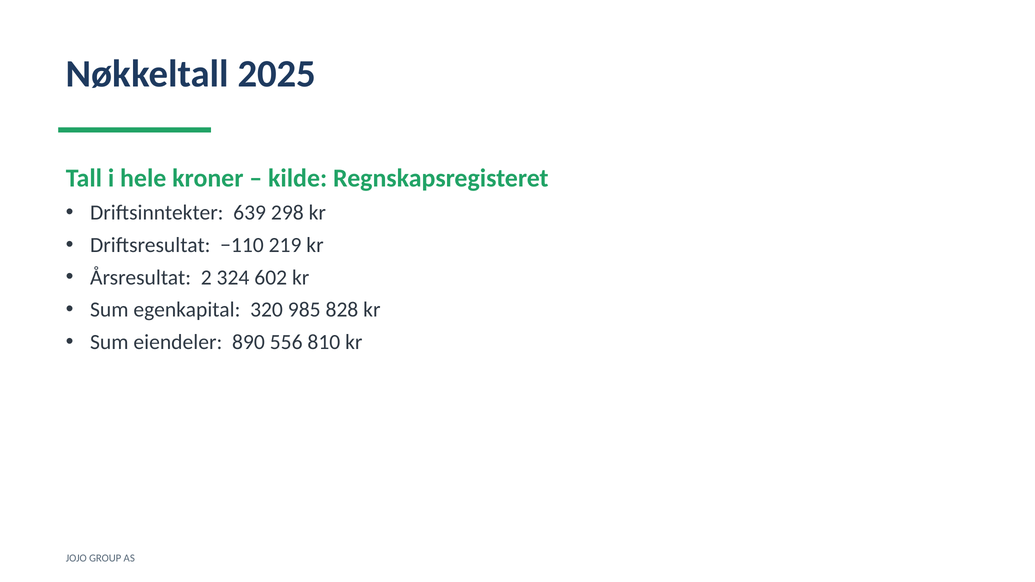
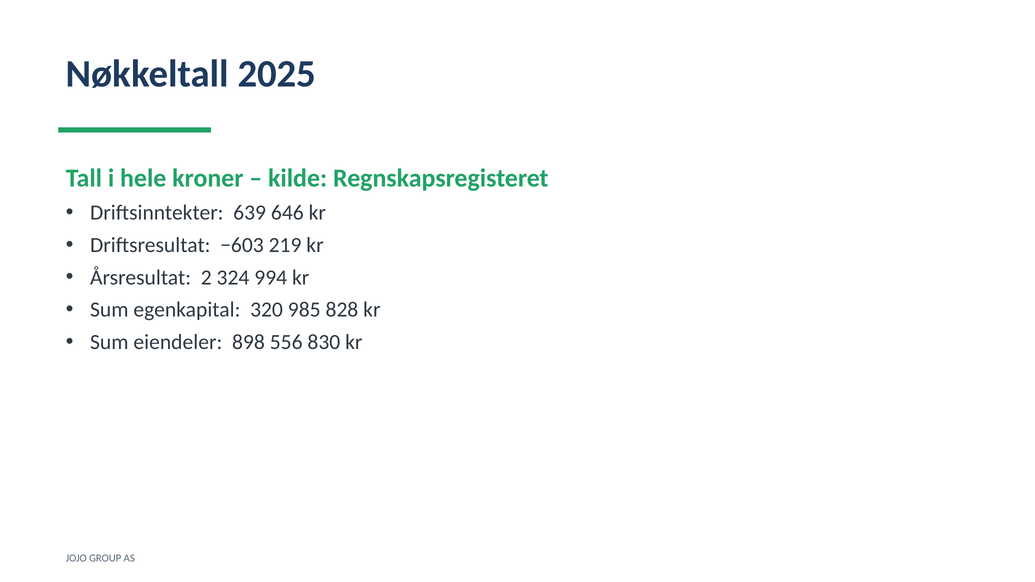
298: 298 -> 646
−110: −110 -> −603
602: 602 -> 994
890: 890 -> 898
810: 810 -> 830
